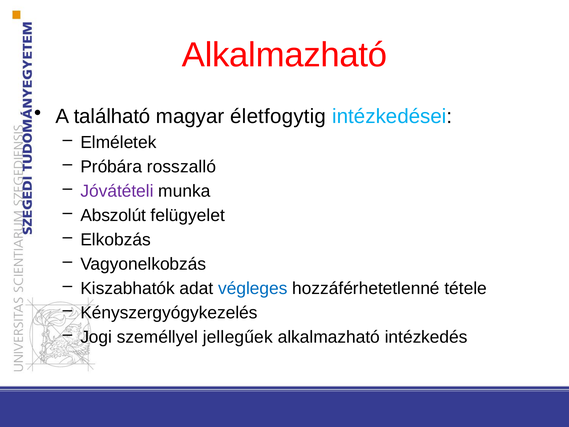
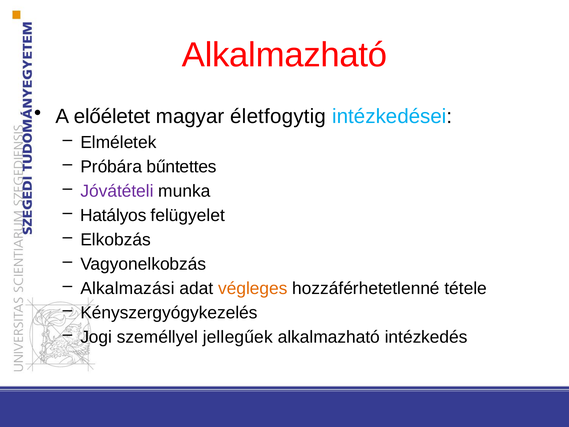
található: található -> előéletet
rosszalló: rosszalló -> bűntettes
Abszolút: Abszolút -> Hatályos
Kiszabhatók: Kiszabhatók -> Alkalmazási
végleges colour: blue -> orange
